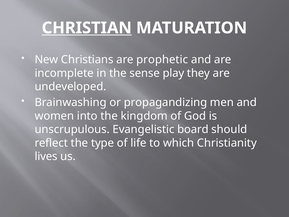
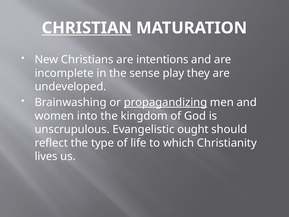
prophetic: prophetic -> intentions
propagandizing underline: none -> present
board: board -> ought
